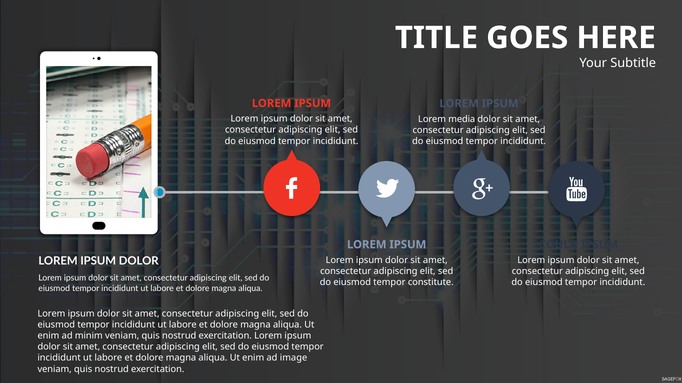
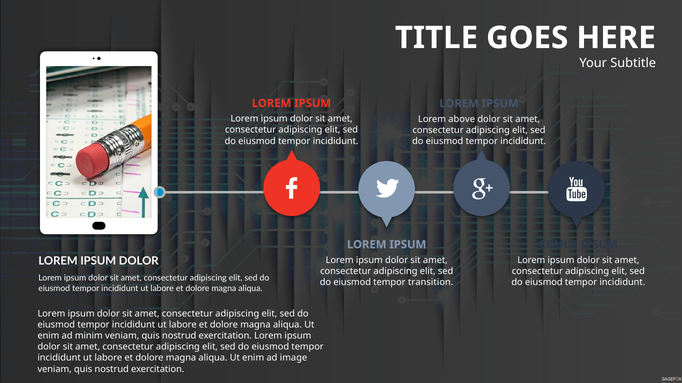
media: media -> above
constitute: constitute -> transition
